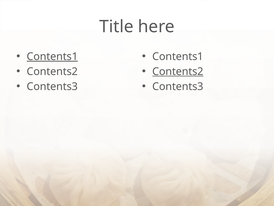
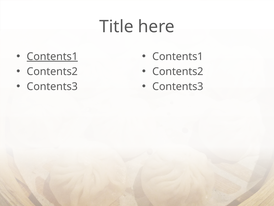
Contents2 at (178, 71) underline: present -> none
